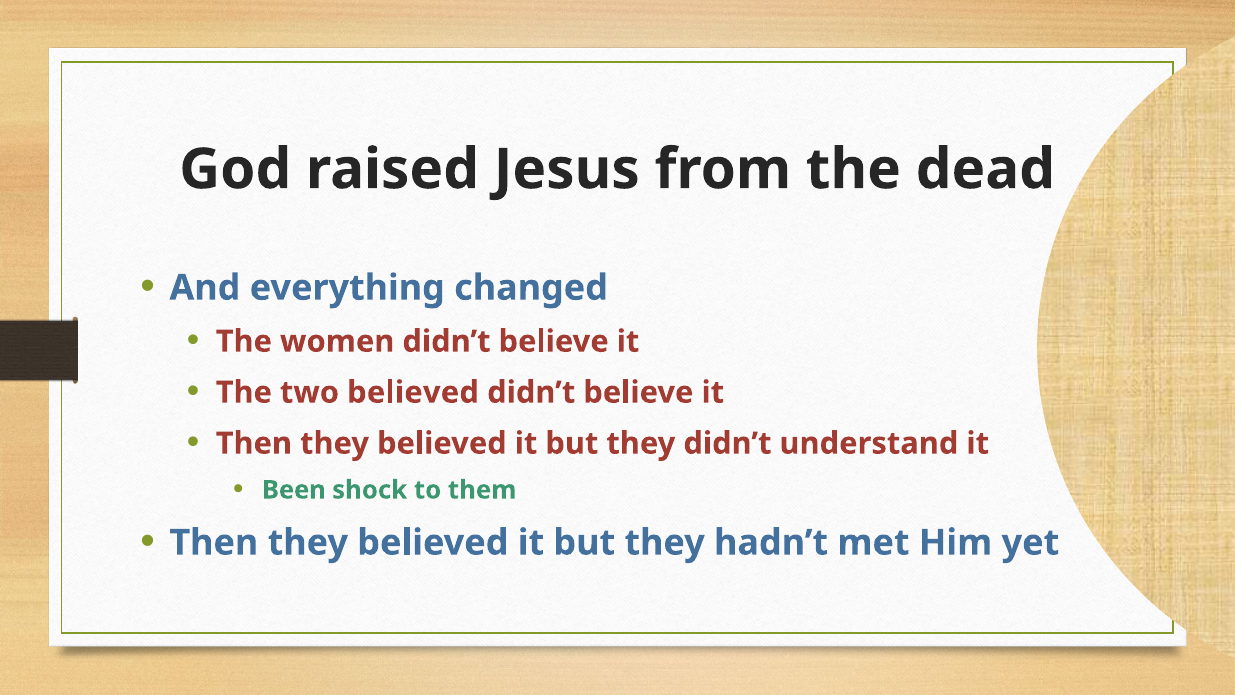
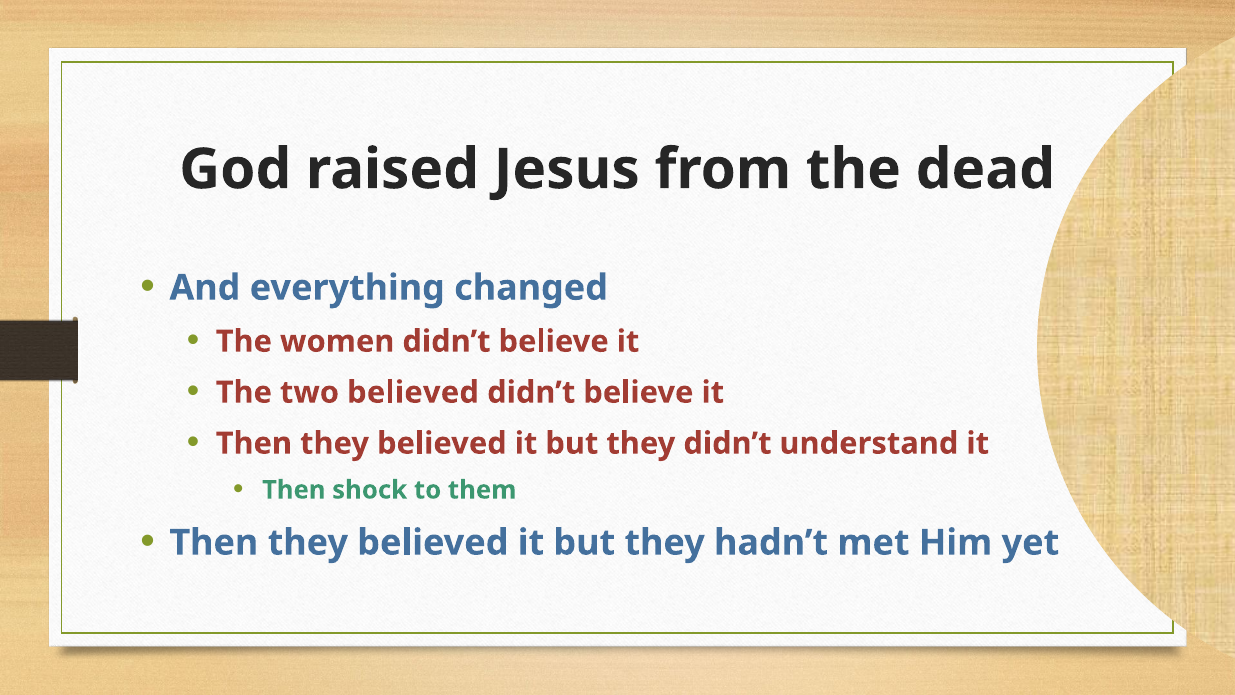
Been at (294, 490): Been -> Then
